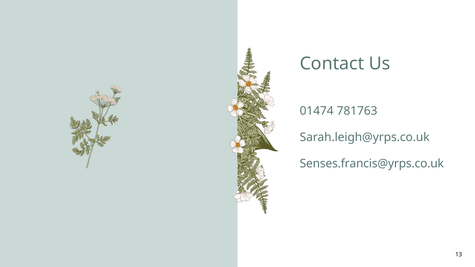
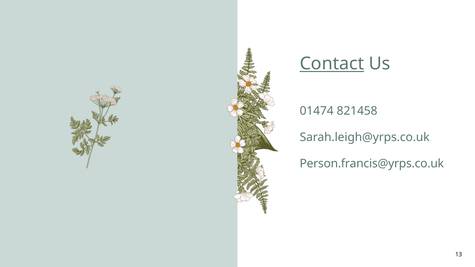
Contact underline: none -> present
781763: 781763 -> 821458
Senses.francis@yrps.co.uk: Senses.francis@yrps.co.uk -> Person.francis@yrps.co.uk
